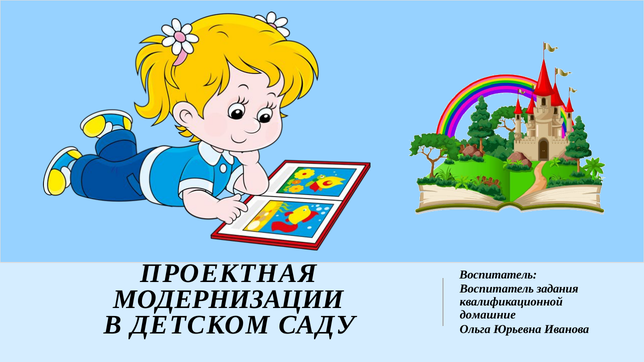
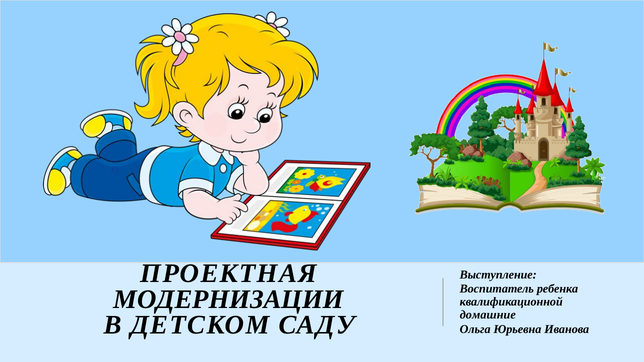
Воспитатель at (498, 275): Воспитатель -> Выступление
задания: задания -> ребенка
